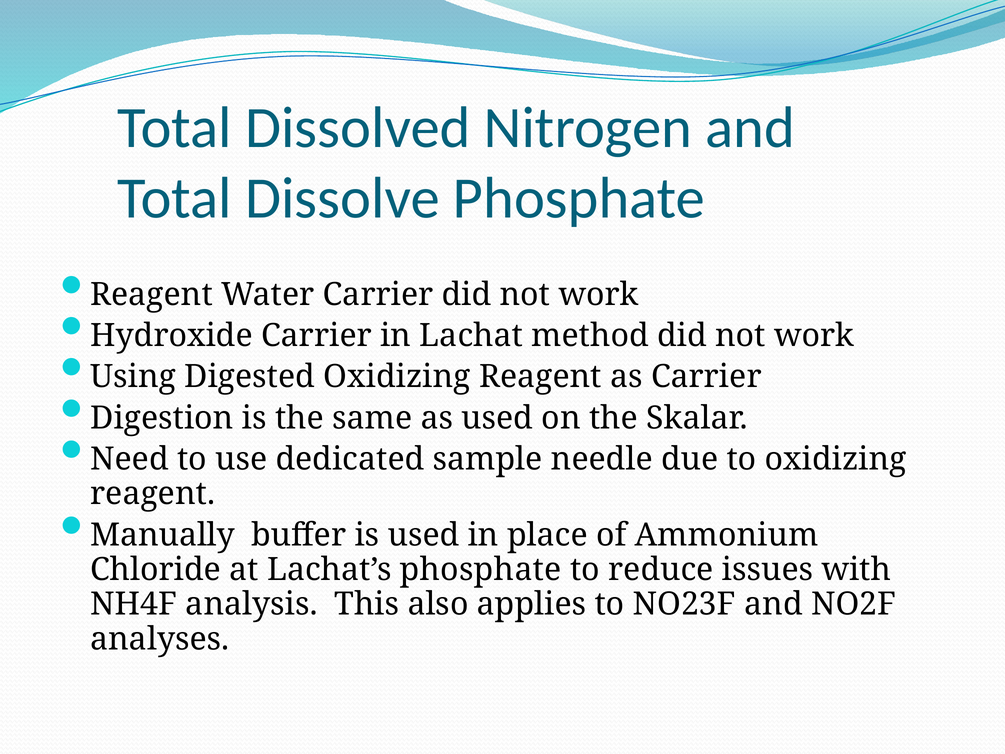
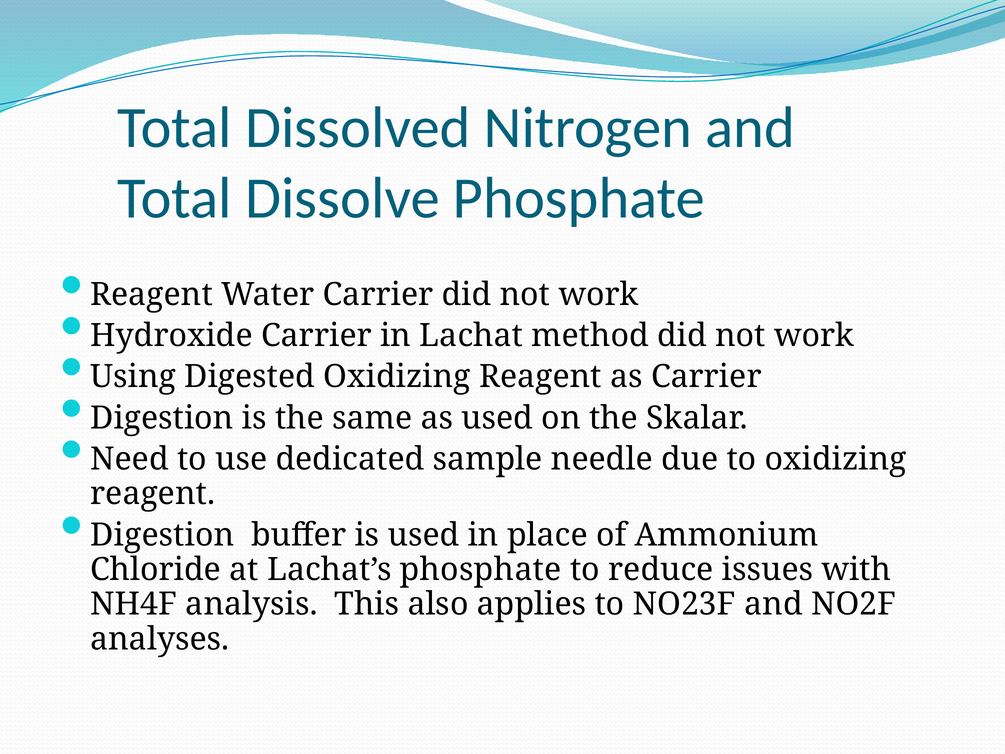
Manually at (163, 535): Manually -> Digestion
